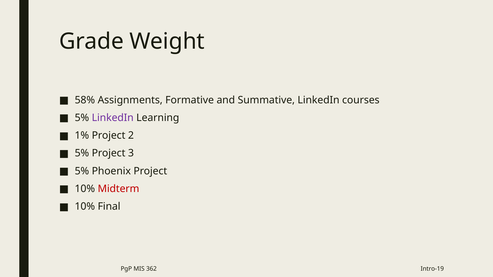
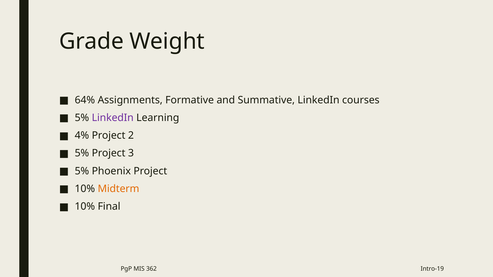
58%: 58% -> 64%
1%: 1% -> 4%
Midterm colour: red -> orange
